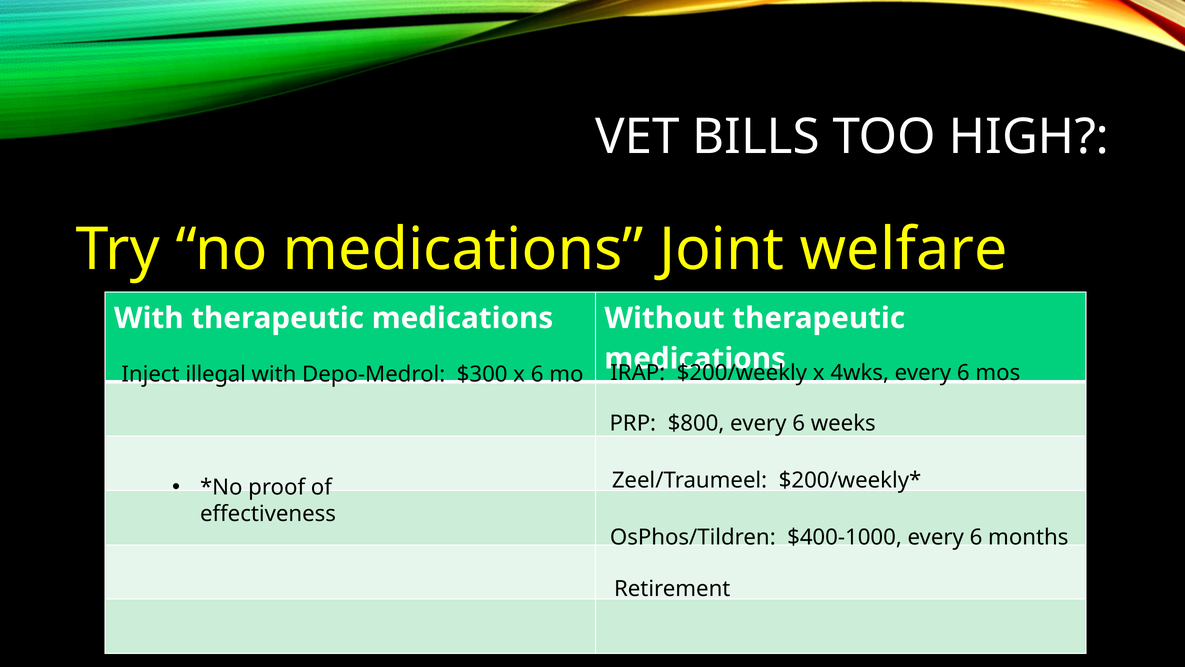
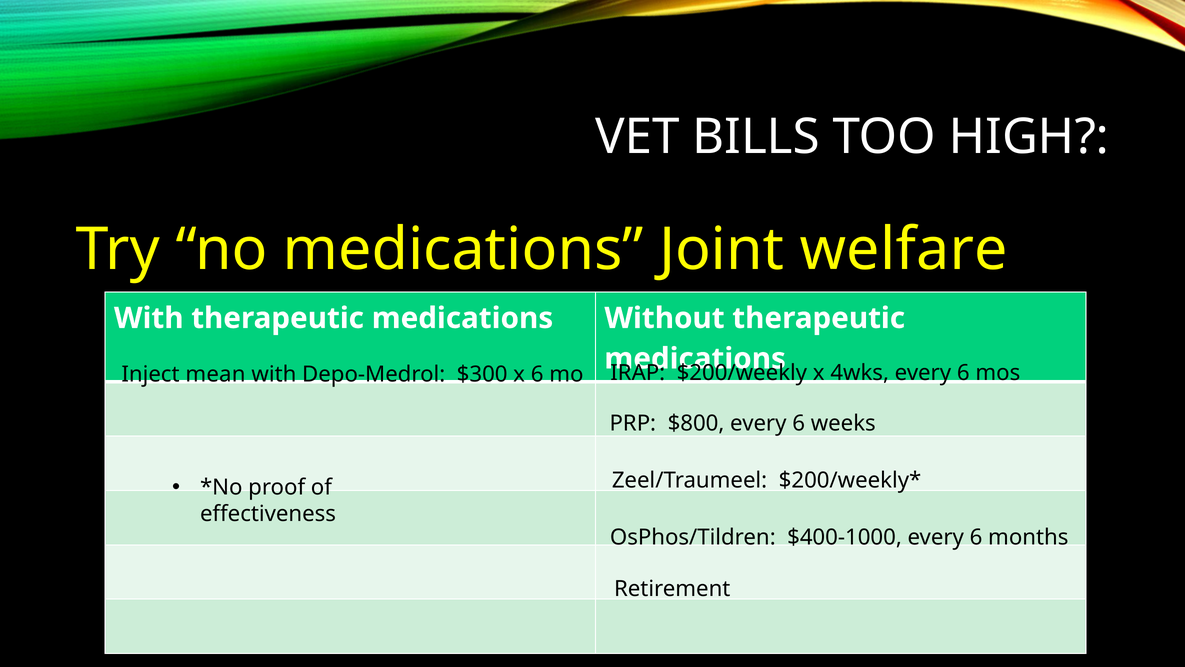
illegal: illegal -> mean
